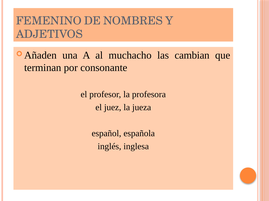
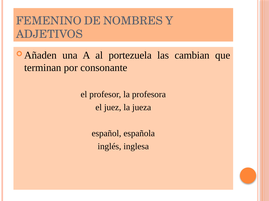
muchacho: muchacho -> portezuela
